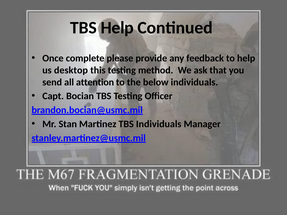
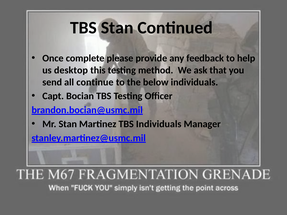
TBS Help: Help -> Stan
attention: attention -> continue
